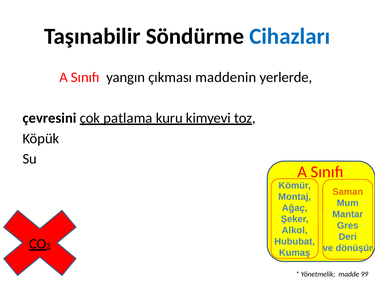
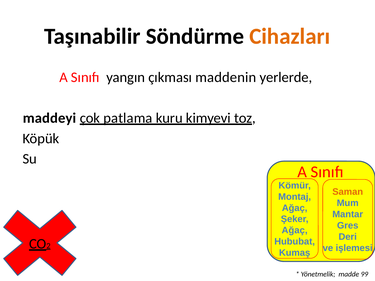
Cihazları colour: blue -> orange
çevresini: çevresini -> maddeyi
Alkol at (295, 231): Alkol -> Ağaç
dönüşür: dönüşür -> işlemesi
